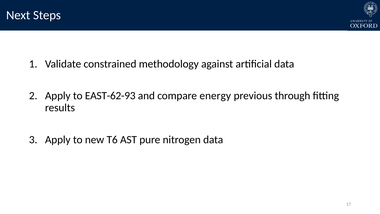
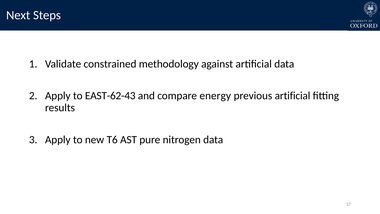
EAST-62-93: EAST-62-93 -> EAST-62-43
previous through: through -> artificial
